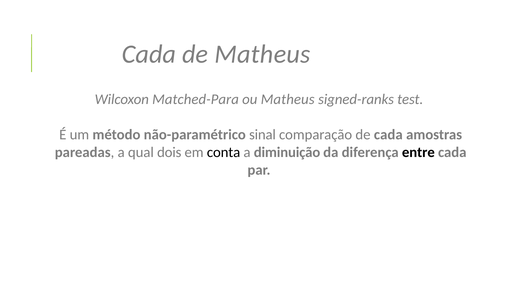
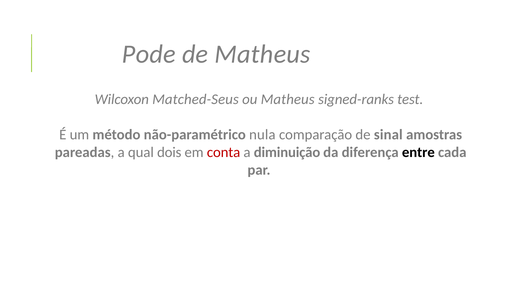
Cada at (149, 54): Cada -> Pode
Matched-Para: Matched-Para -> Matched-Seus
sinal: sinal -> nula
de cada: cada -> sinal
conta colour: black -> red
